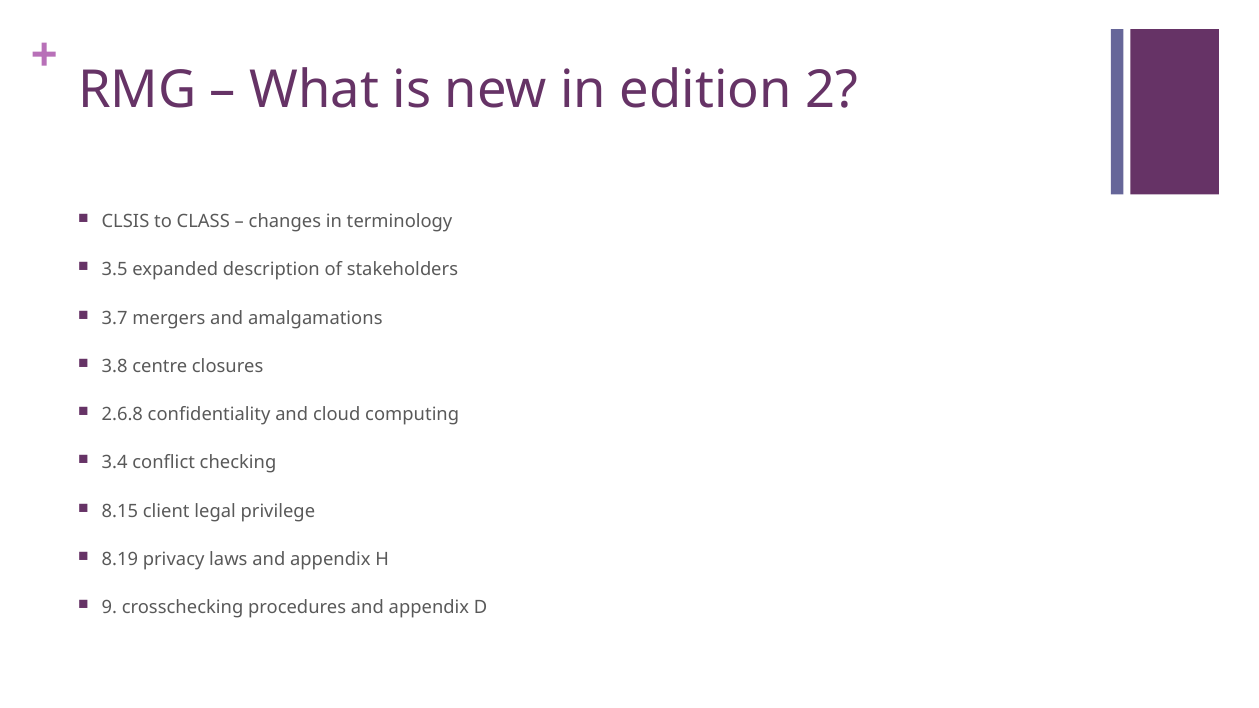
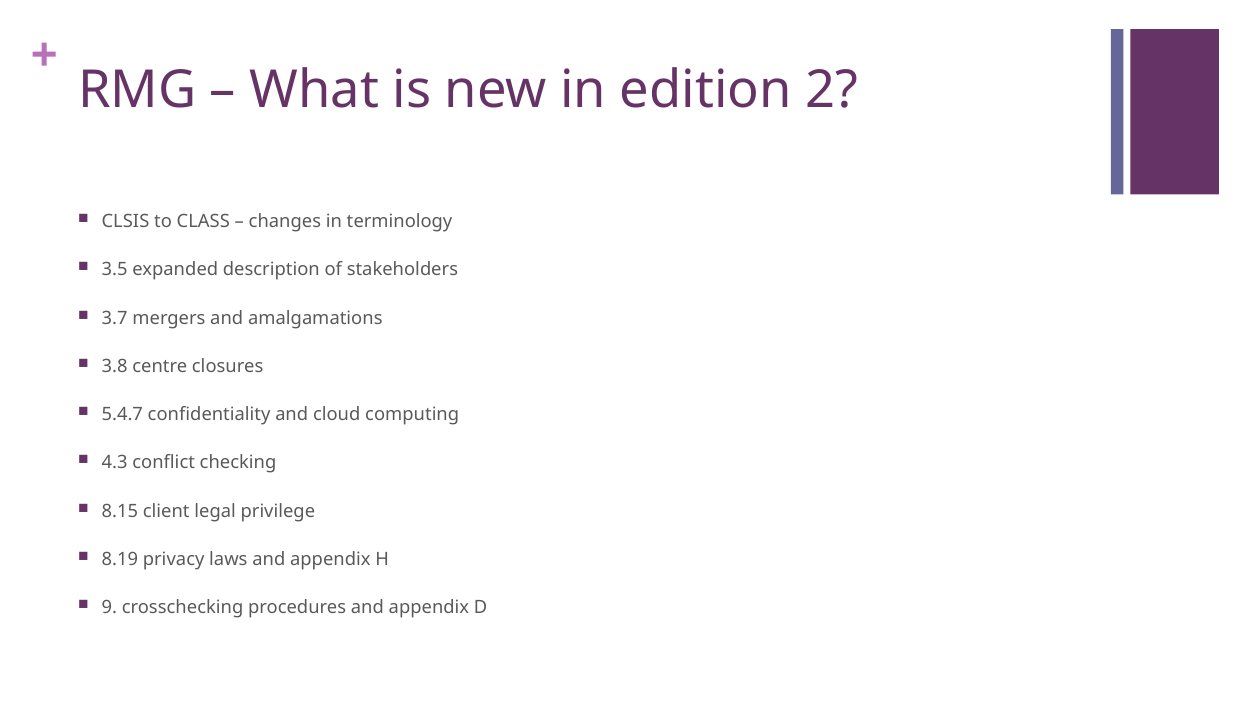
2.6.8: 2.6.8 -> 5.4.7
3.4: 3.4 -> 4.3
